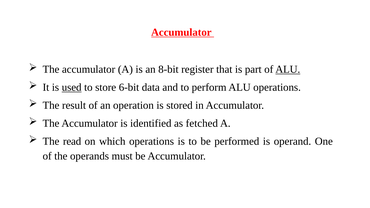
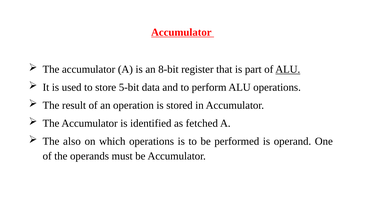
used underline: present -> none
6-bit: 6-bit -> 5-bit
read: read -> also
